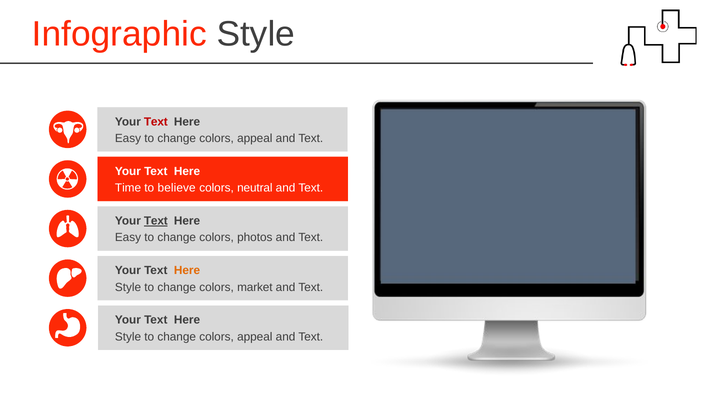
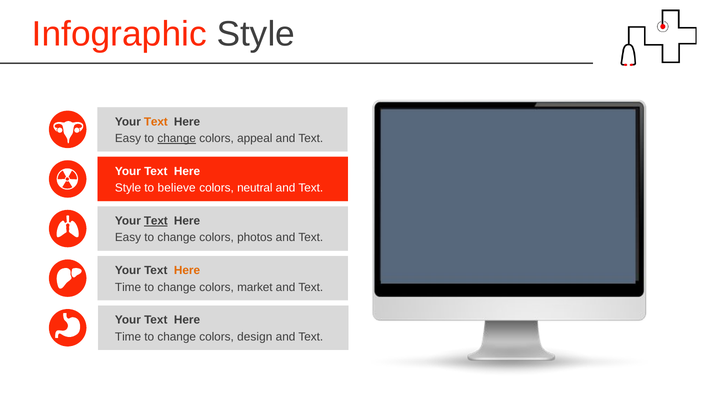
Text at (156, 122) colour: red -> orange
change at (177, 139) underline: none -> present
Time at (128, 188): Time -> Style
Style at (128, 288): Style -> Time
Style at (128, 337): Style -> Time
appeal at (255, 337): appeal -> design
